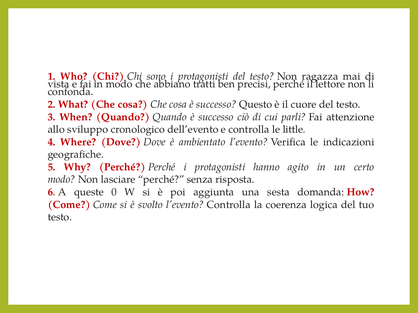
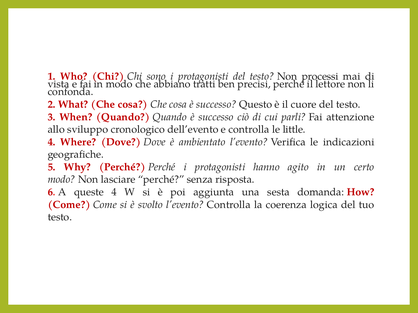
ragazza: ragazza -> processi
queste 0: 0 -> 4
